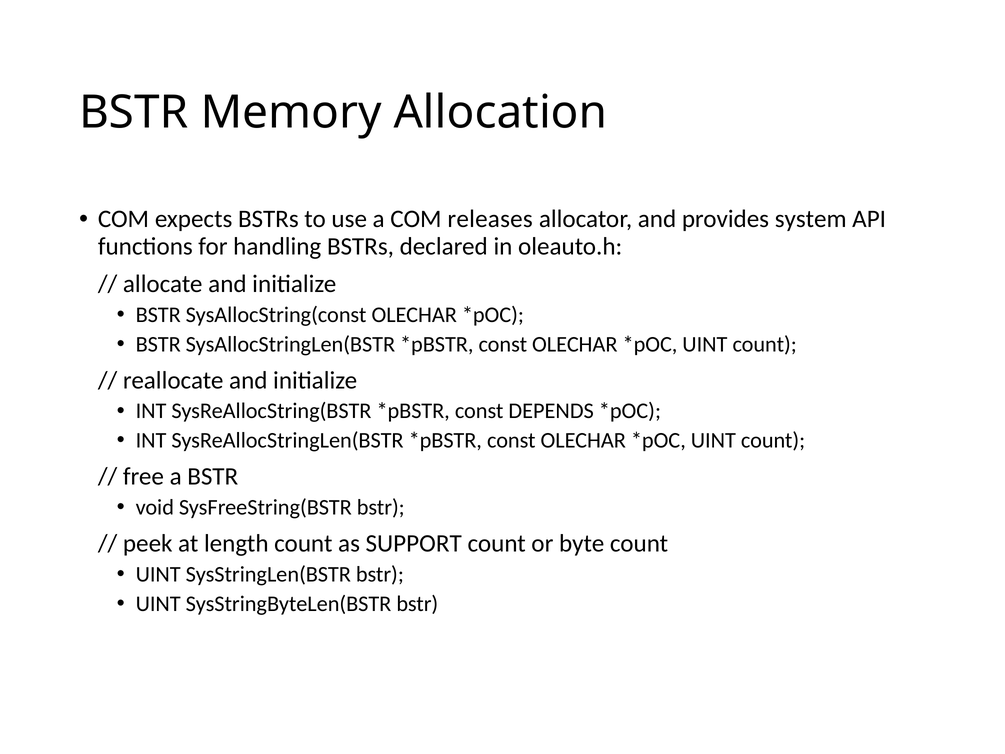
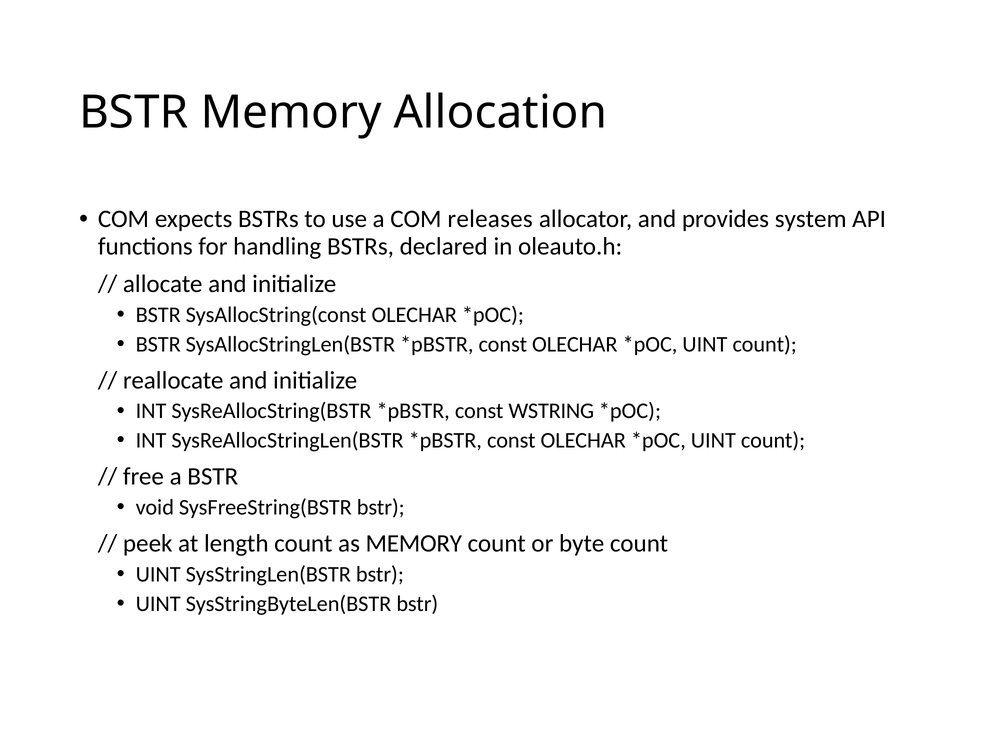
DEPENDS: DEPENDS -> WSTRING
as SUPPORT: SUPPORT -> MEMORY
